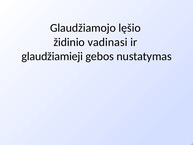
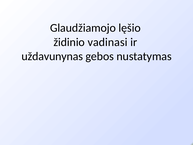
glaudžiamieji: glaudžiamieji -> uždavunynas
